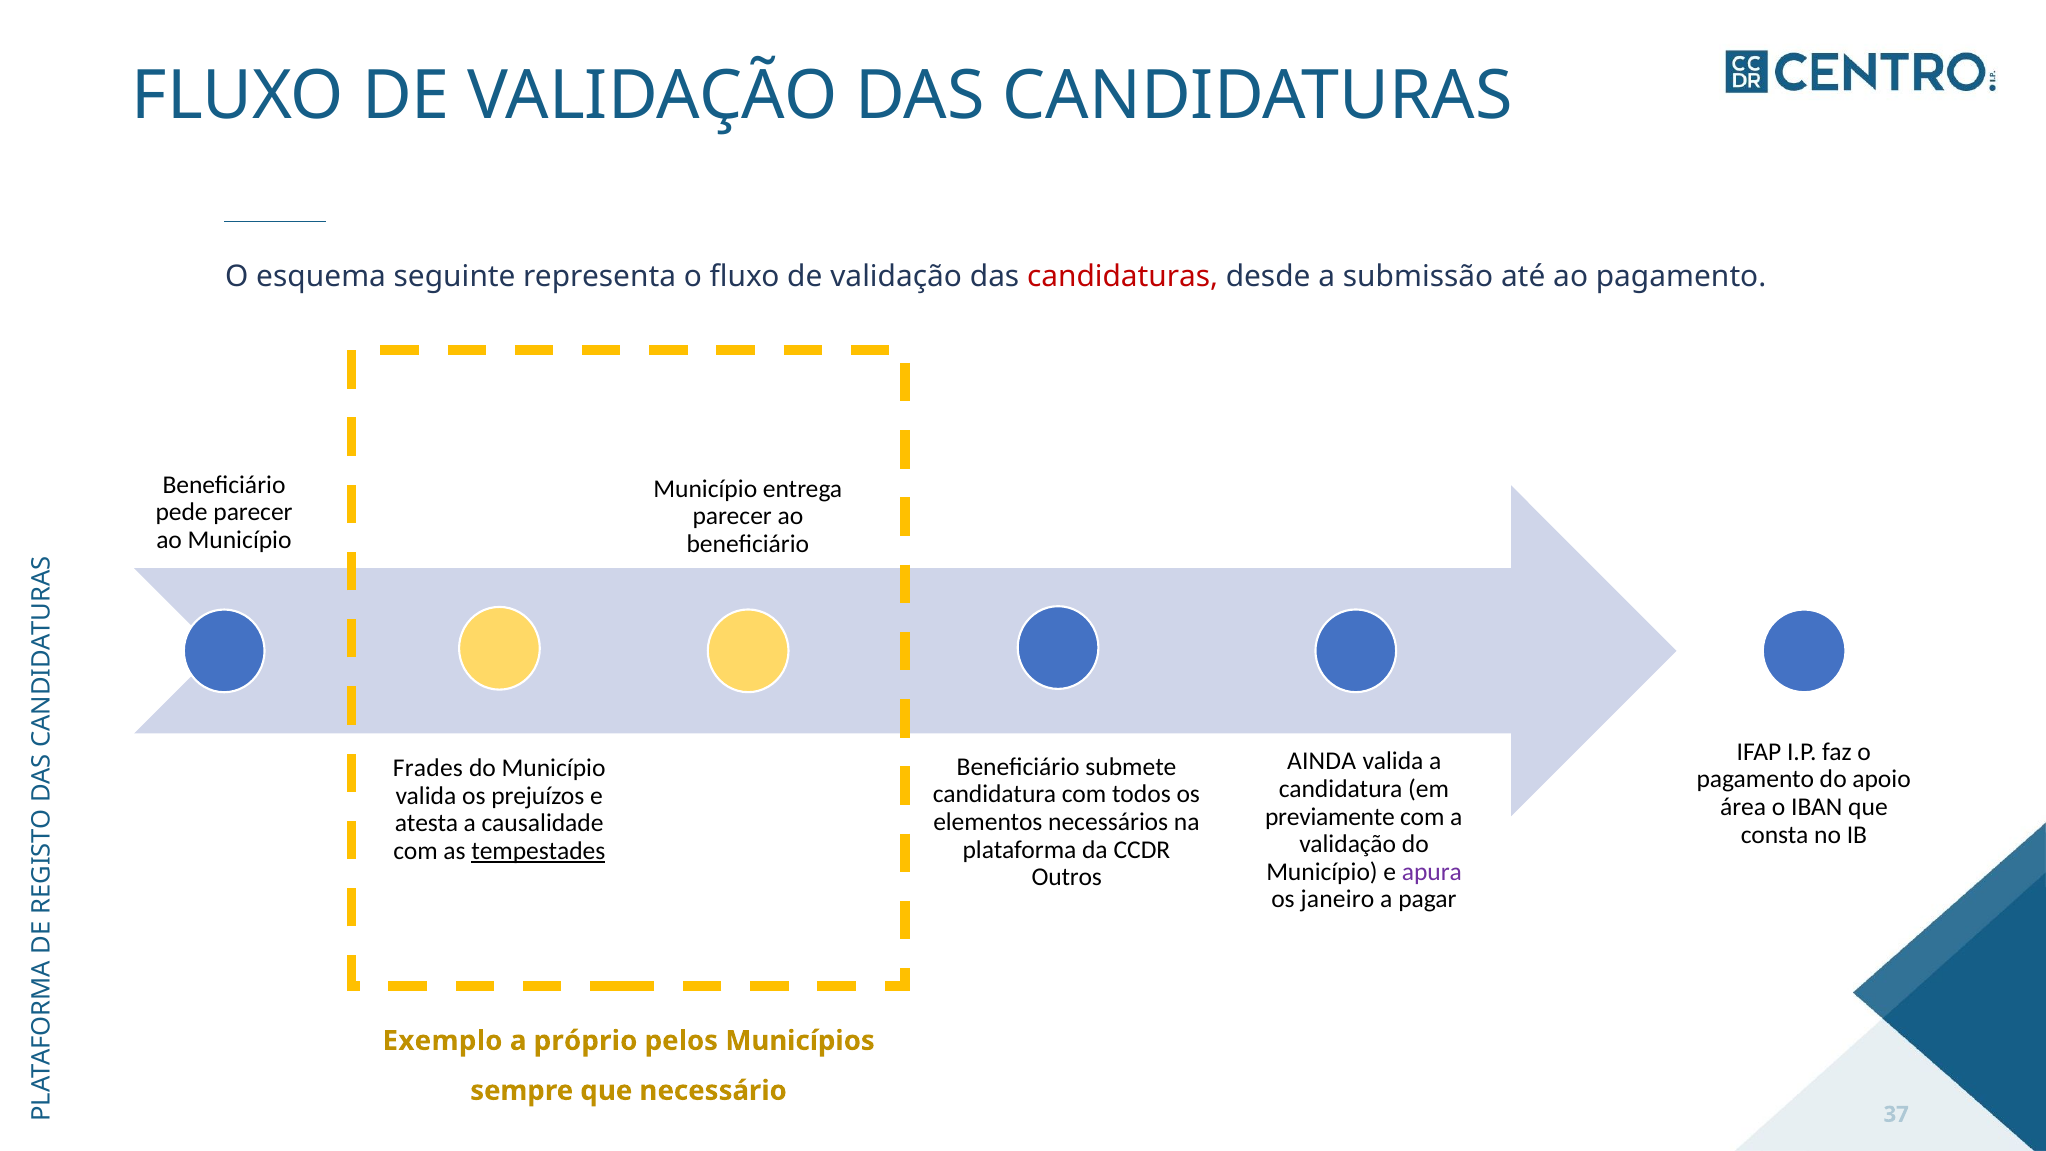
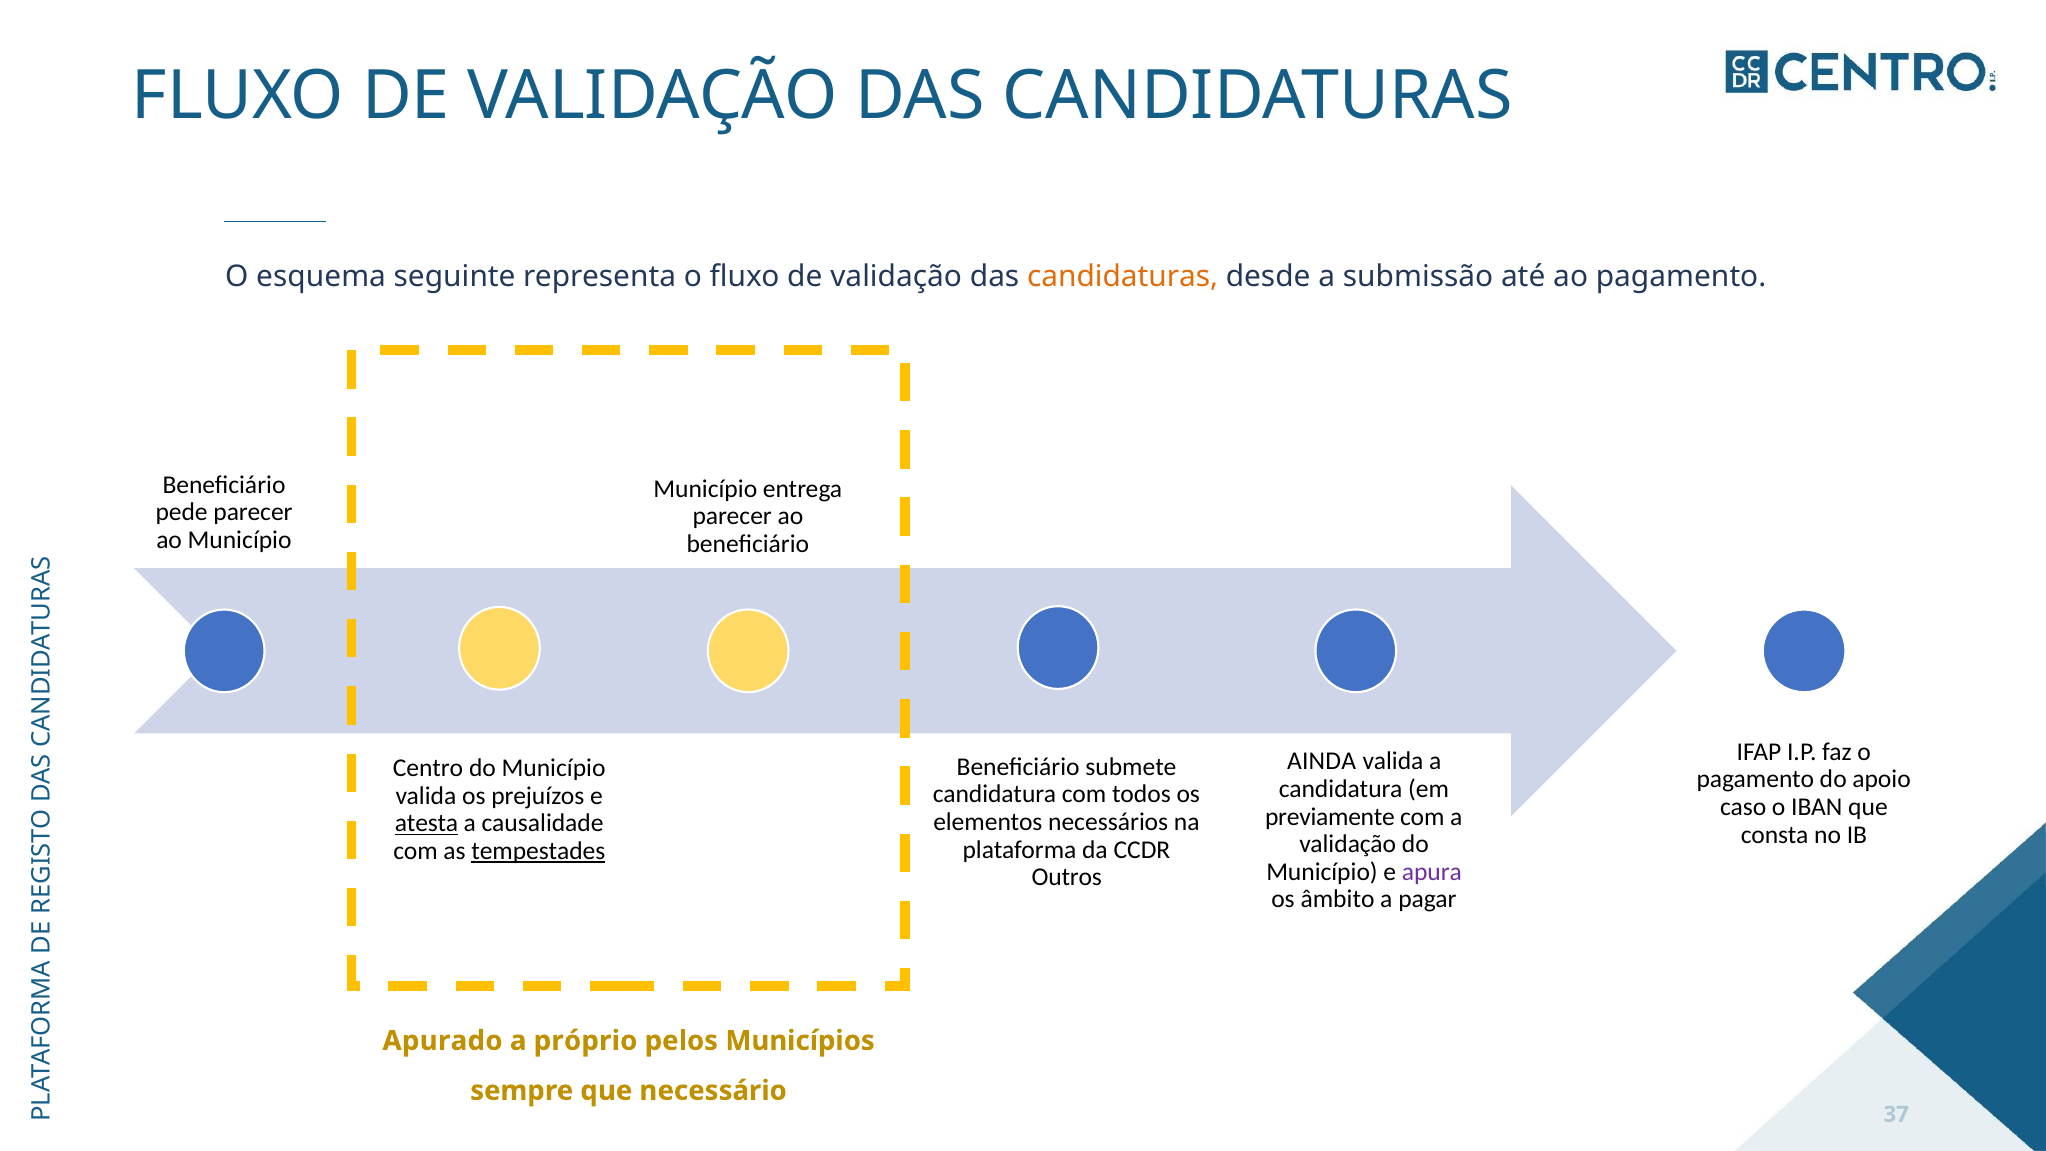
candidaturas at (1123, 276) colour: red -> orange
Frades: Frades -> Centro
área: área -> caso
atesta underline: none -> present
janeiro: janeiro -> âmbito
Exemplo: Exemplo -> Apurado
